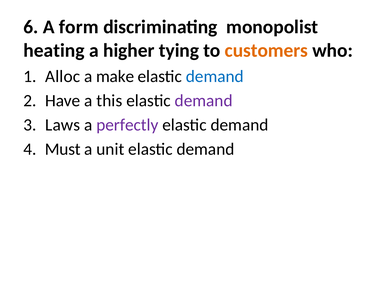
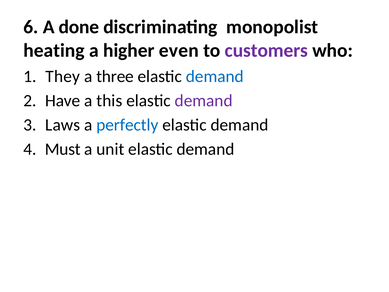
form: form -> done
tying: tying -> even
customers colour: orange -> purple
Alloc: Alloc -> They
make: make -> three
perfectly colour: purple -> blue
